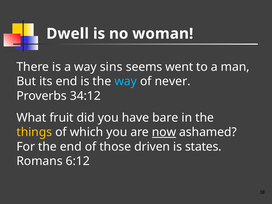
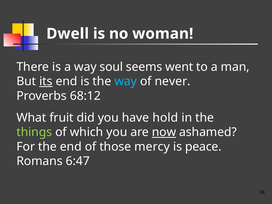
sins: sins -> soul
its underline: none -> present
34:12: 34:12 -> 68:12
bare: bare -> hold
things colour: yellow -> light green
driven: driven -> mercy
states: states -> peace
6:12: 6:12 -> 6:47
